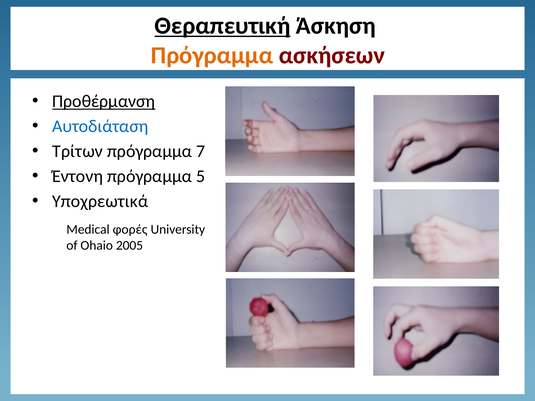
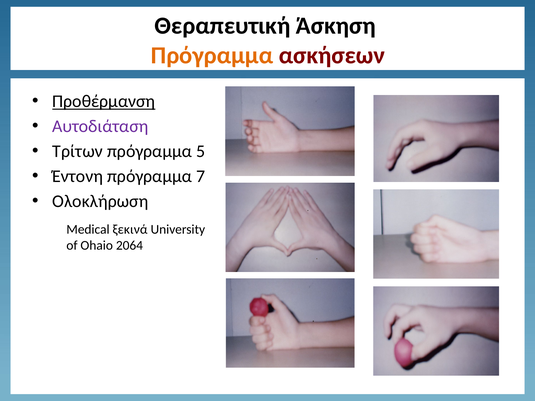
Θεραπευτική underline: present -> none
Αυτοδιάταση colour: blue -> purple
7: 7 -> 5
5: 5 -> 7
Υποχρεωτικά: Υποχρεωτικά -> Ολοκλήρωση
φορές: φορές -> ξεκινά
2005: 2005 -> 2064
